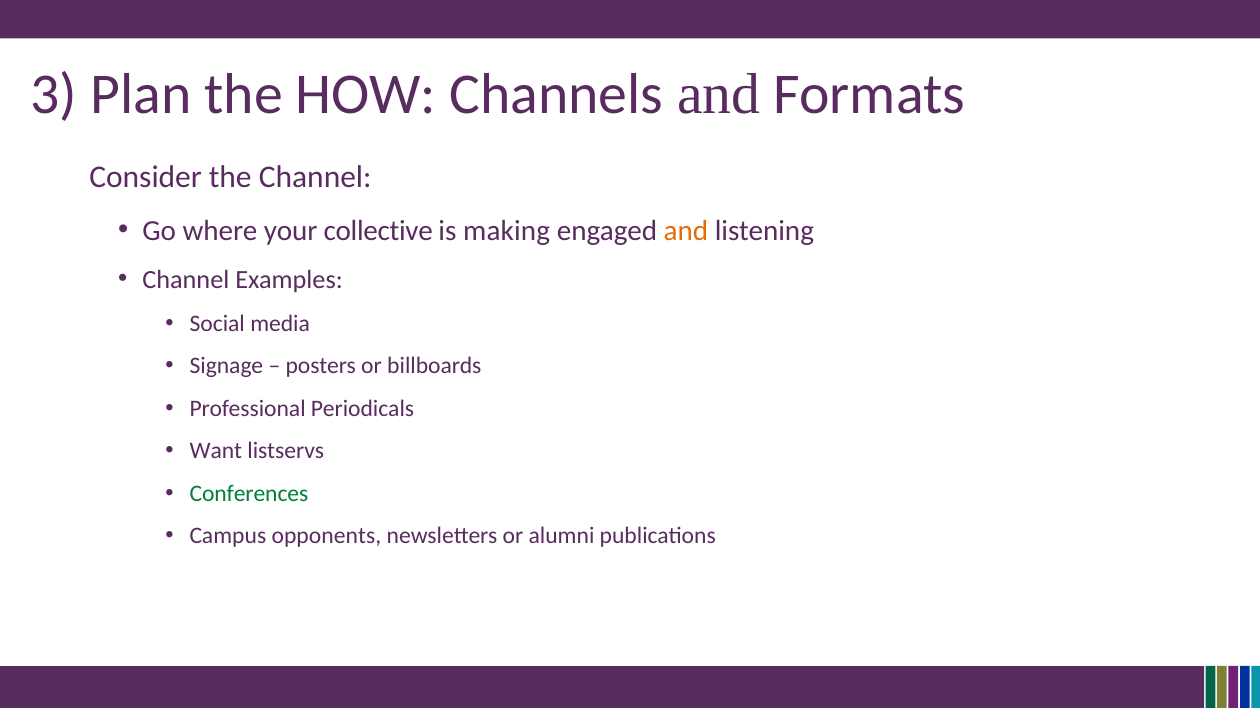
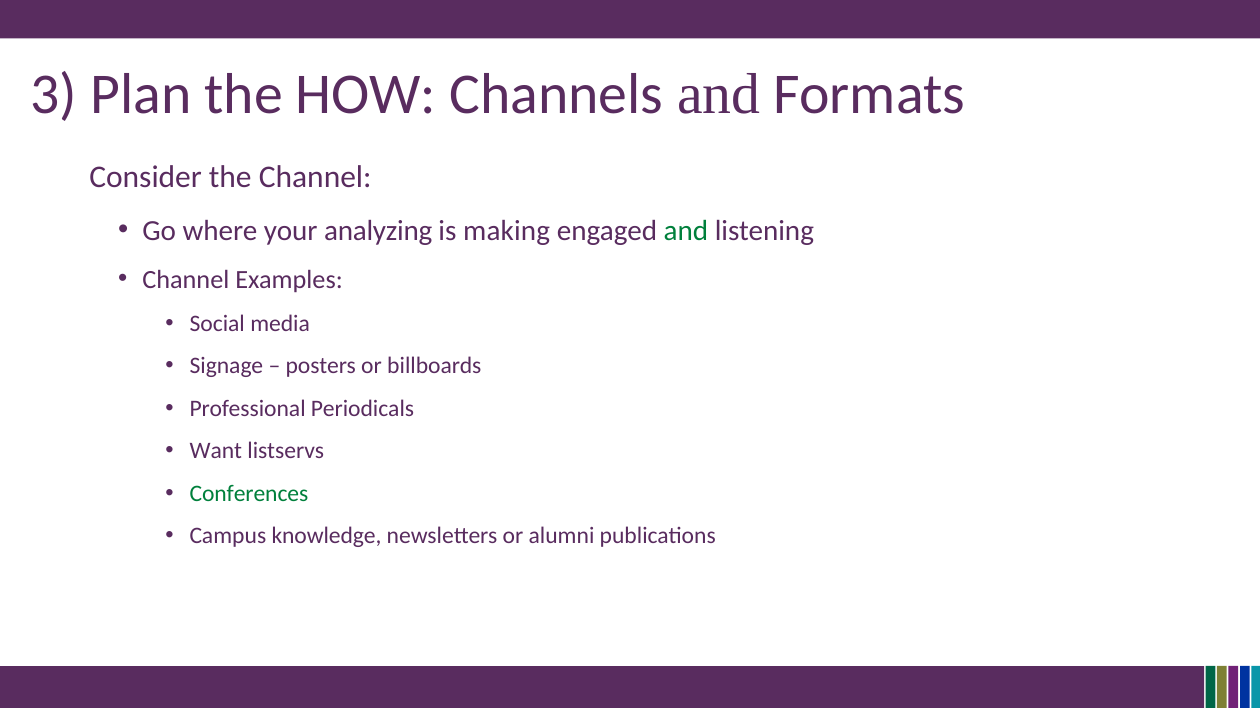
collective: collective -> analyzing
and at (686, 231) colour: orange -> green
opponents: opponents -> knowledge
